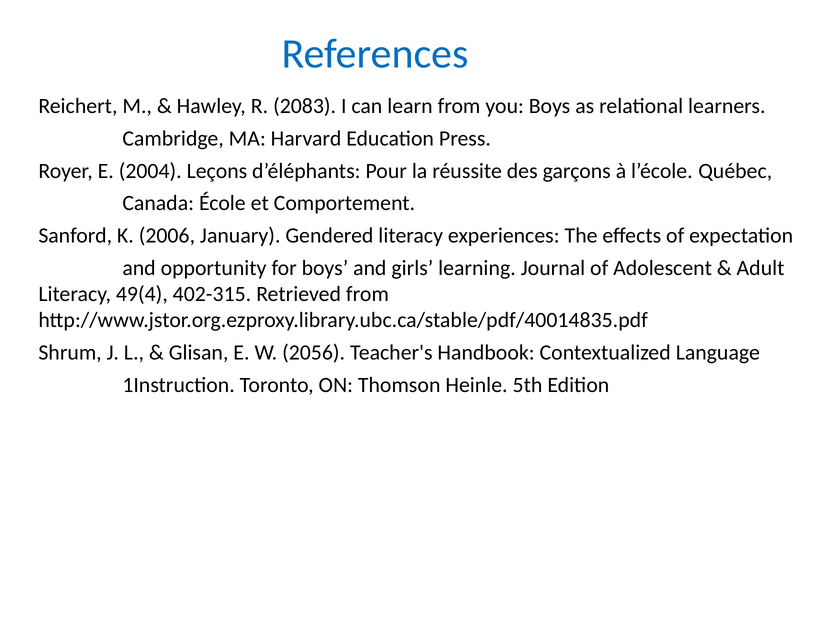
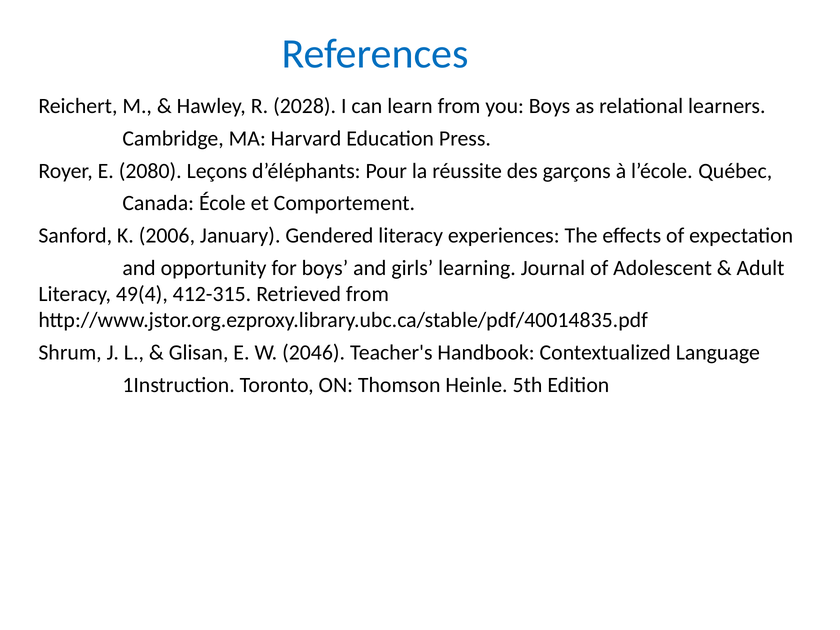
2083: 2083 -> 2028
2004: 2004 -> 2080
402-315: 402-315 -> 412-315
2056: 2056 -> 2046
